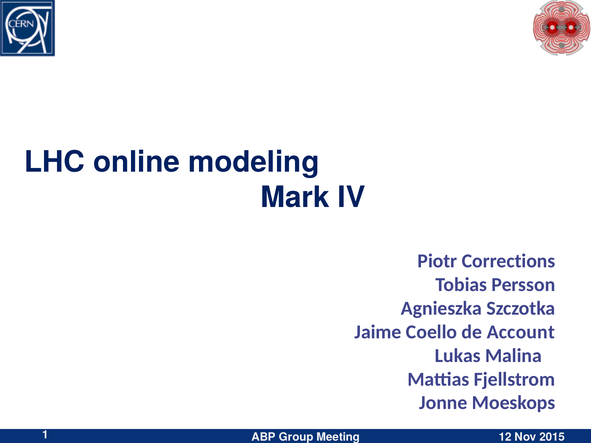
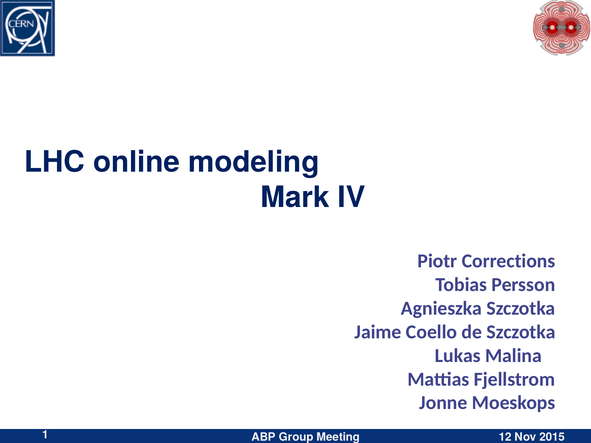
de Account: Account -> Szczotka
